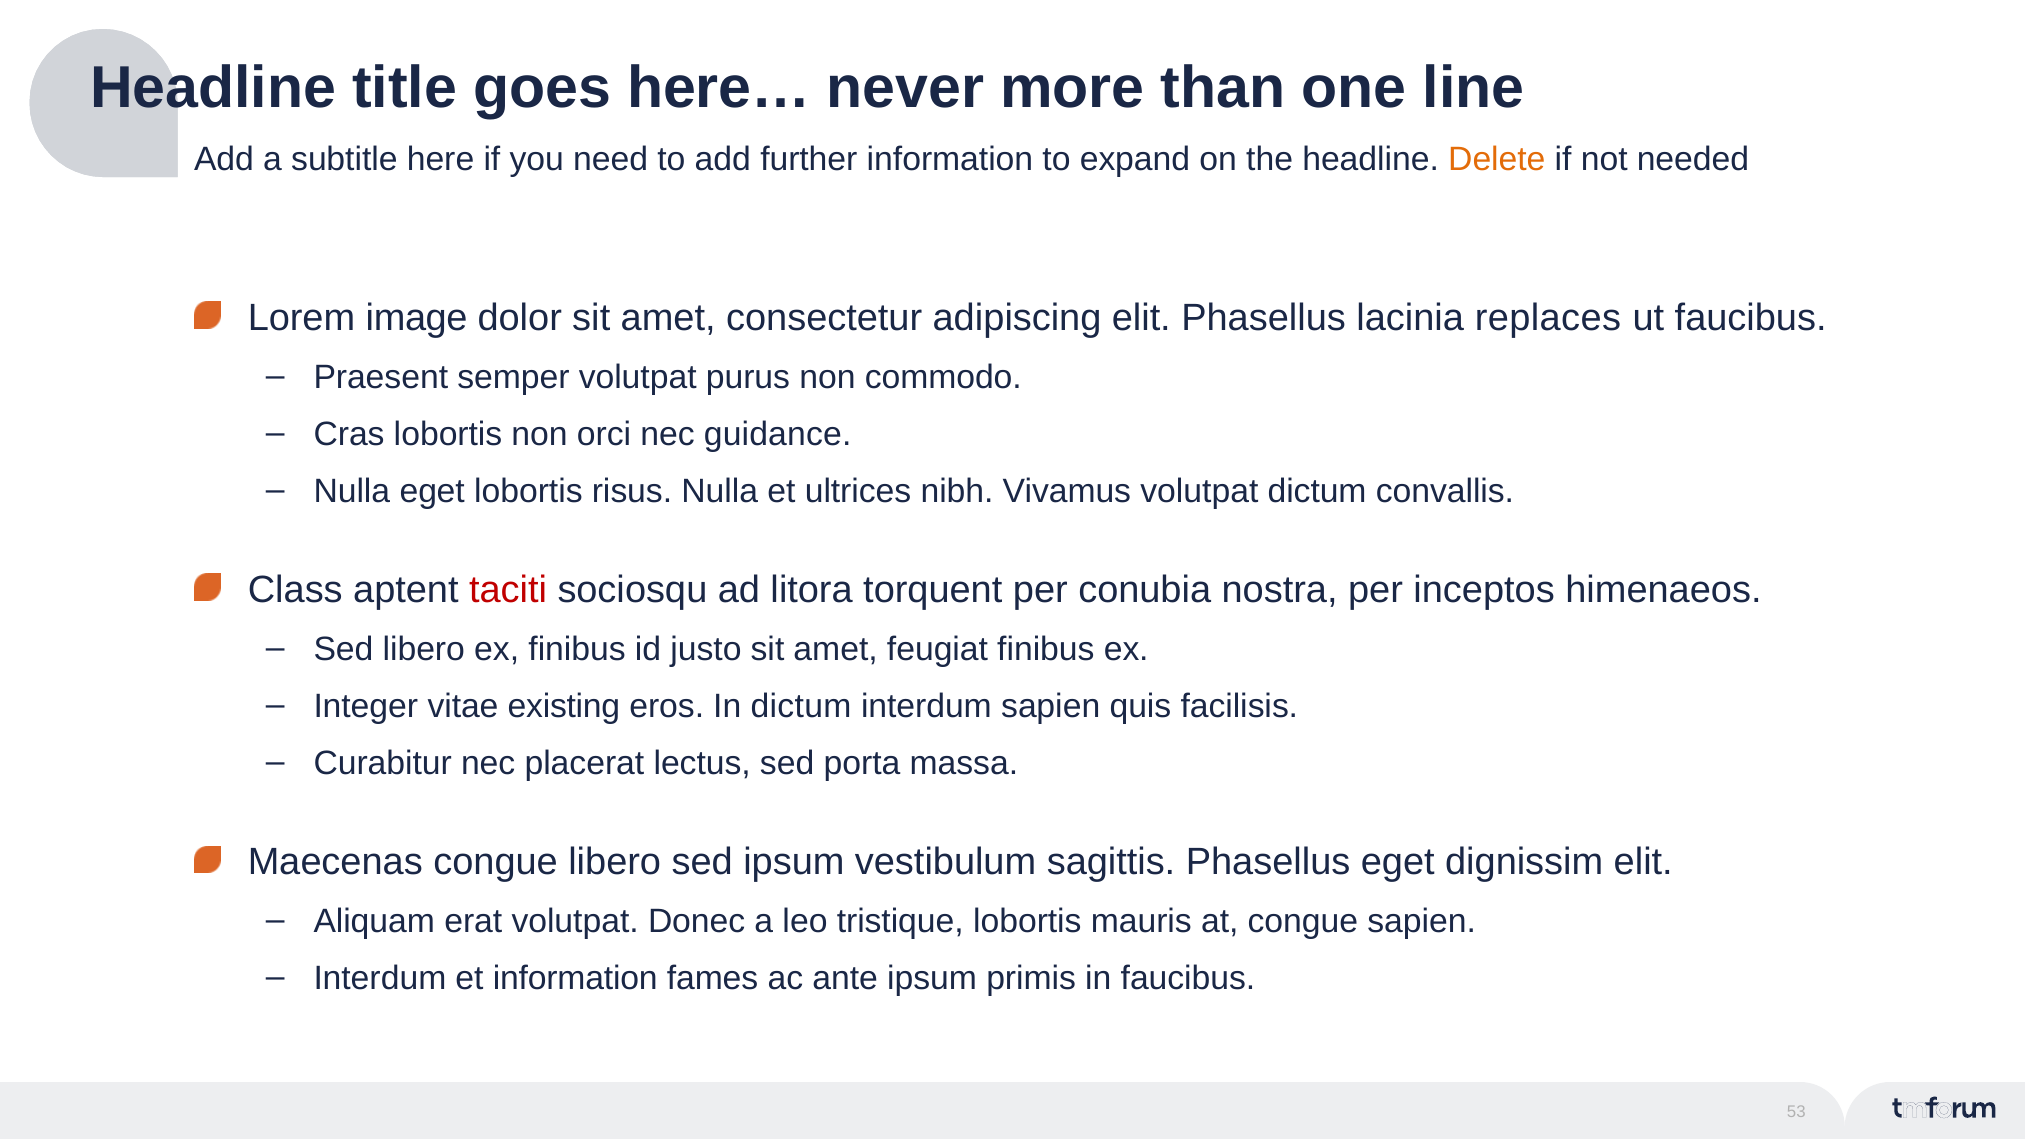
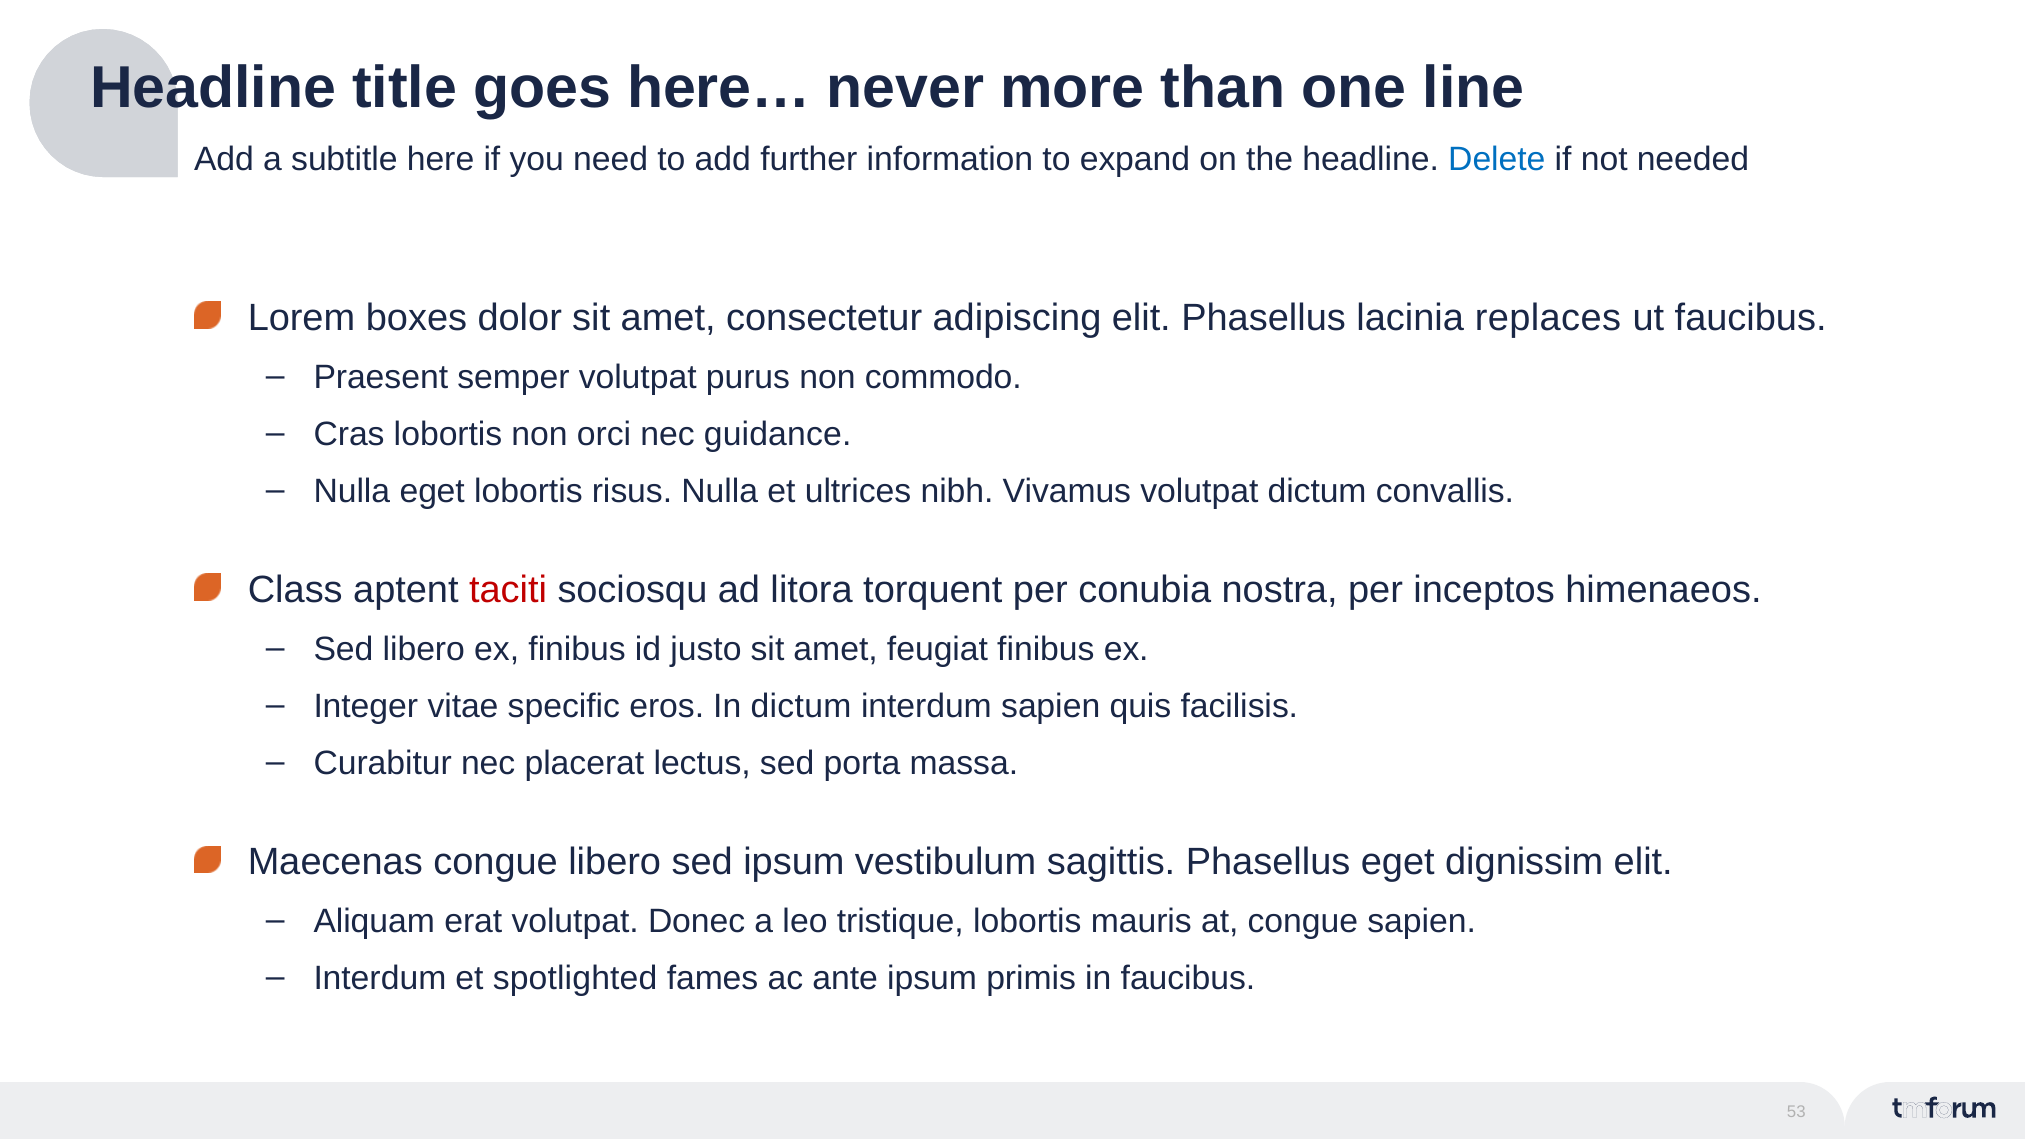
Delete colour: orange -> blue
image: image -> boxes
existing: existing -> specific
et information: information -> spotlighted
